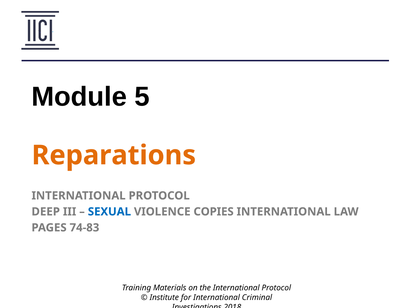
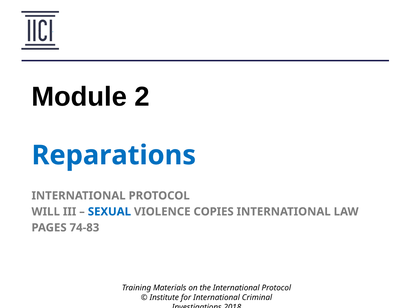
5: 5 -> 2
Reparations colour: orange -> blue
DEEP: DEEP -> WILL
